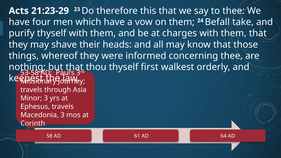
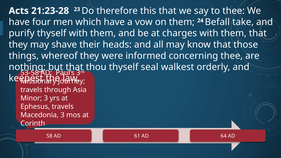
21:23-29: 21:23-29 -> 21:23-28
first: first -> seal
